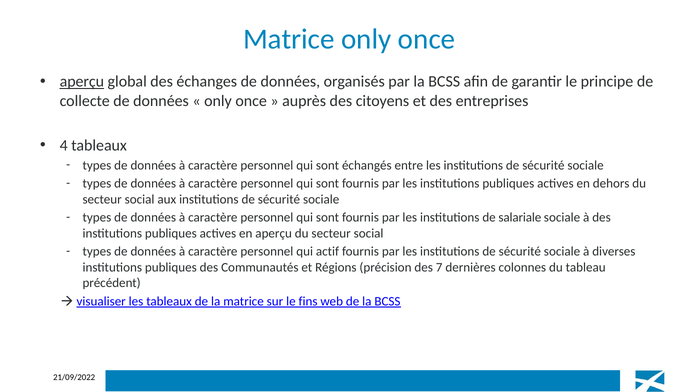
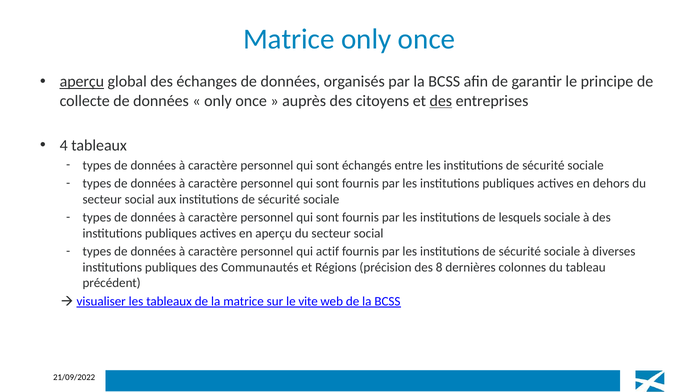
des at (441, 101) underline: none -> present
salariale: salariale -> lesquels
7: 7 -> 8
fins: fins -> vite
